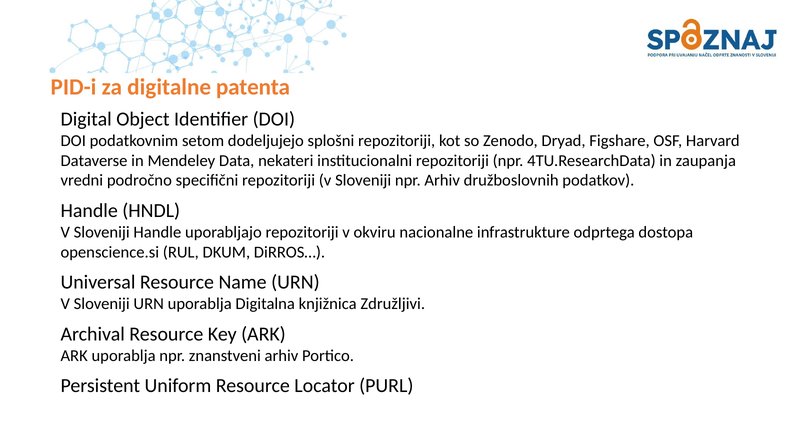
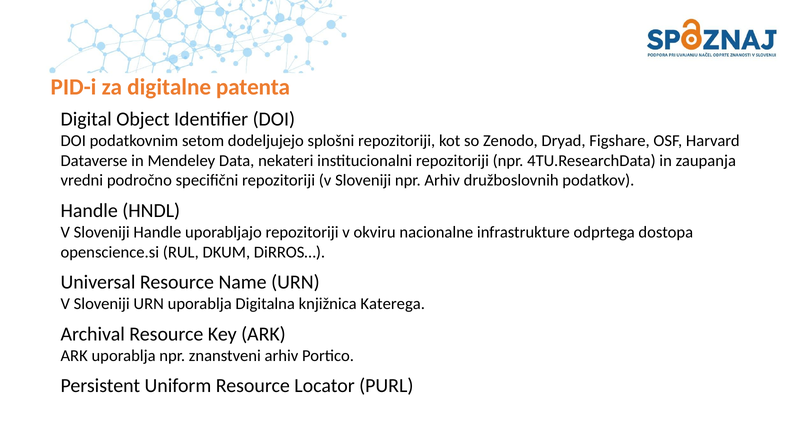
Združljivi: Združljivi -> Katerega
